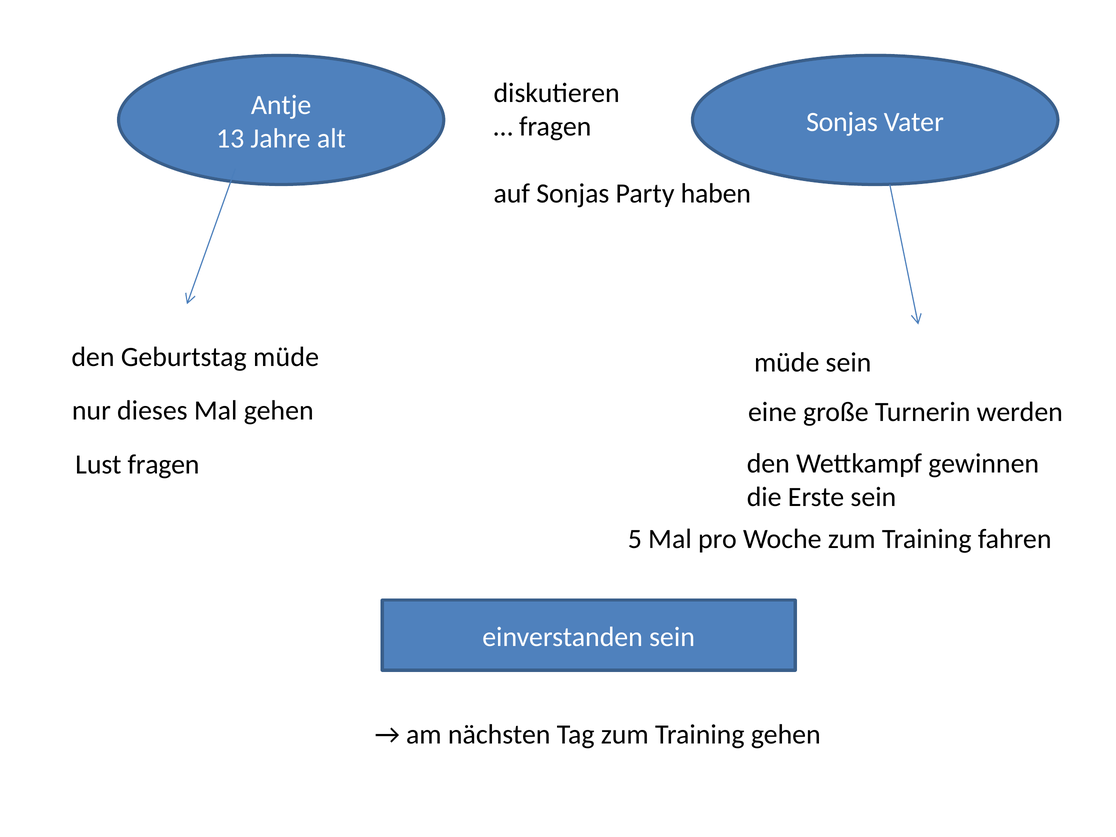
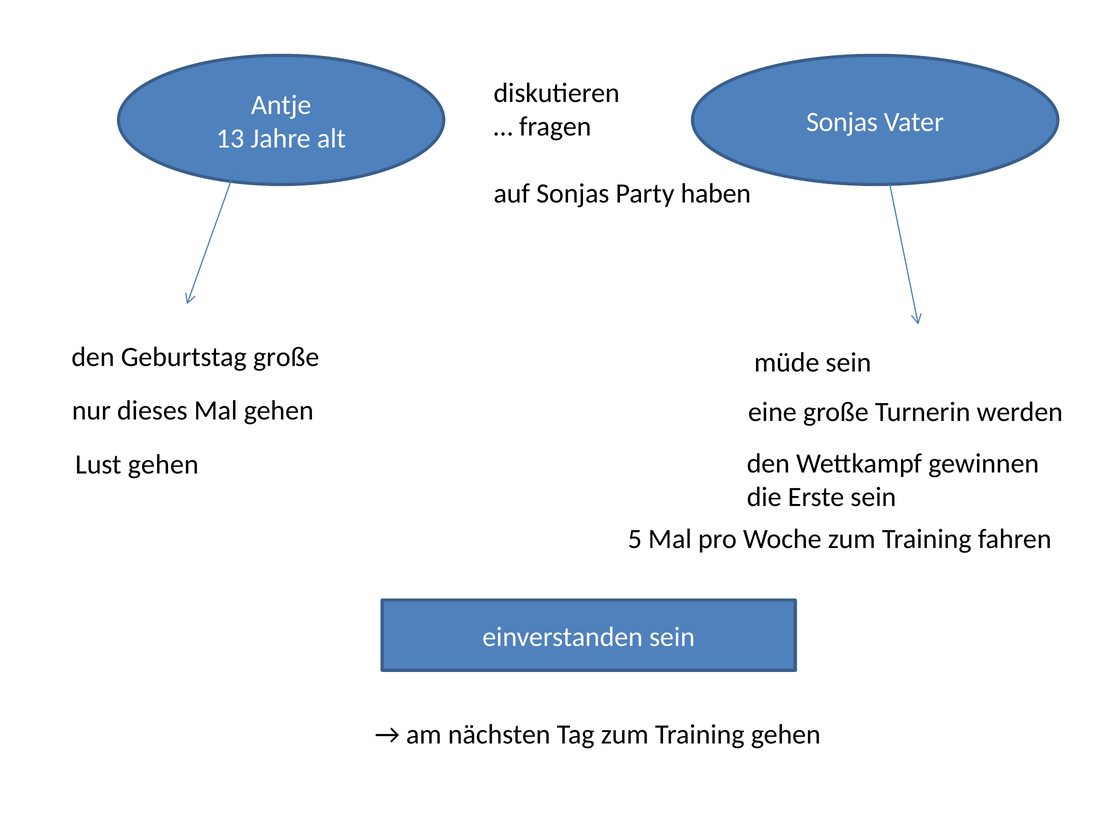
Geburtstag müde: müde -> große
Lust fragen: fragen -> gehen
